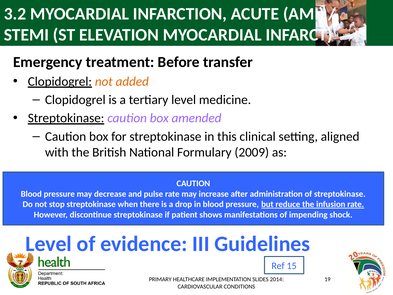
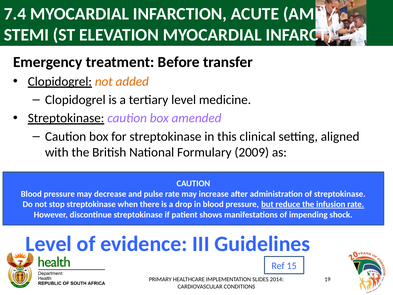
3.2: 3.2 -> 7.4
